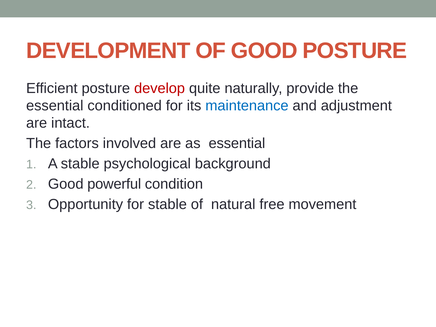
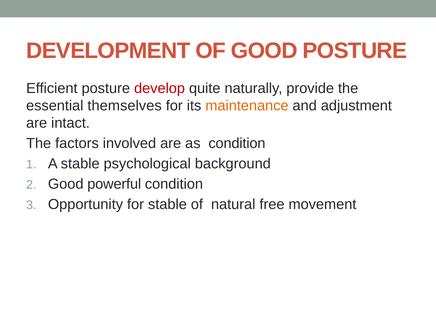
conditioned: conditioned -> themselves
maintenance colour: blue -> orange
as essential: essential -> condition
